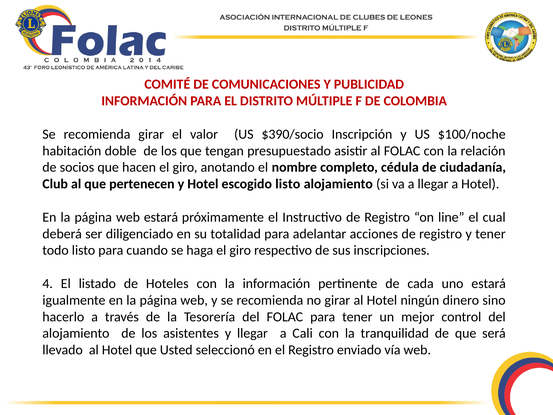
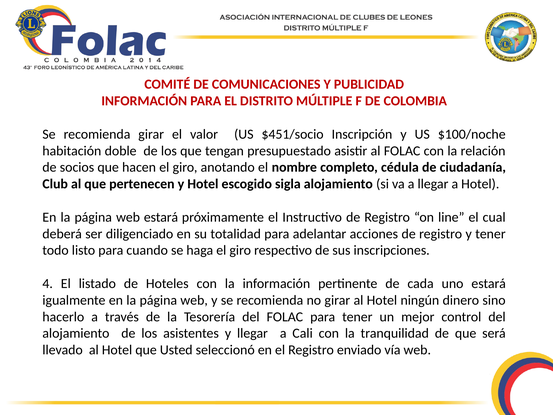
$390/socio: $390/socio -> $451/socio
escogido listo: listo -> sigla
